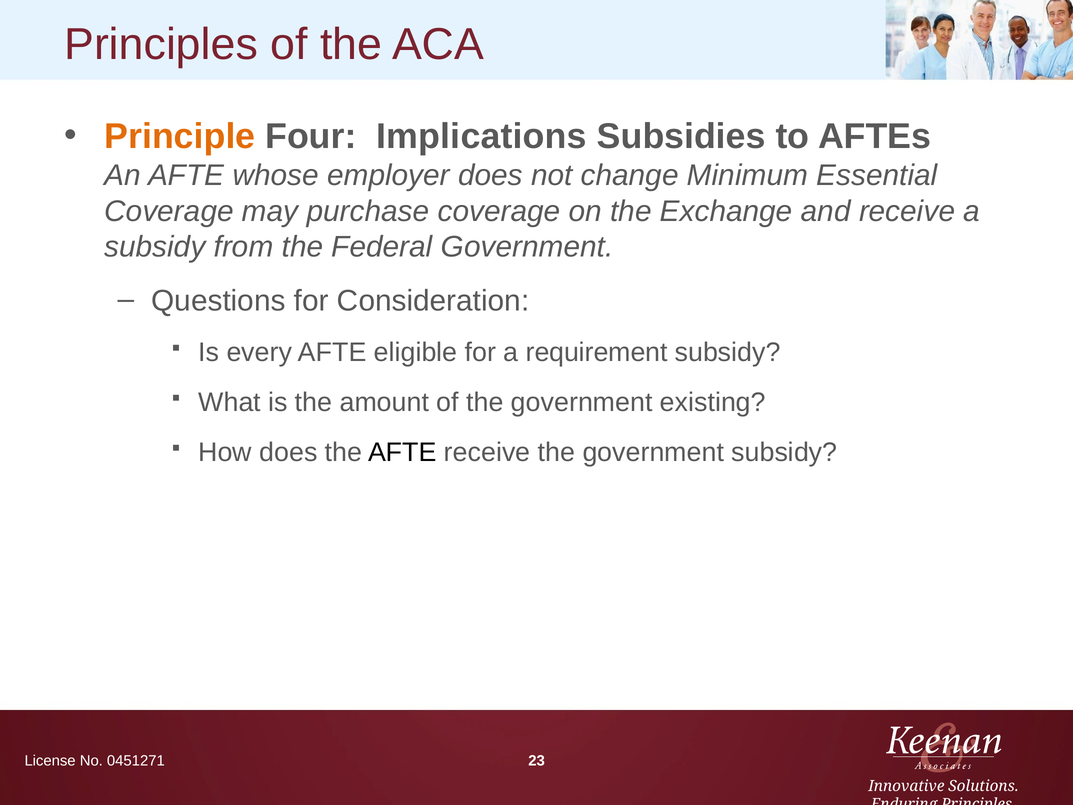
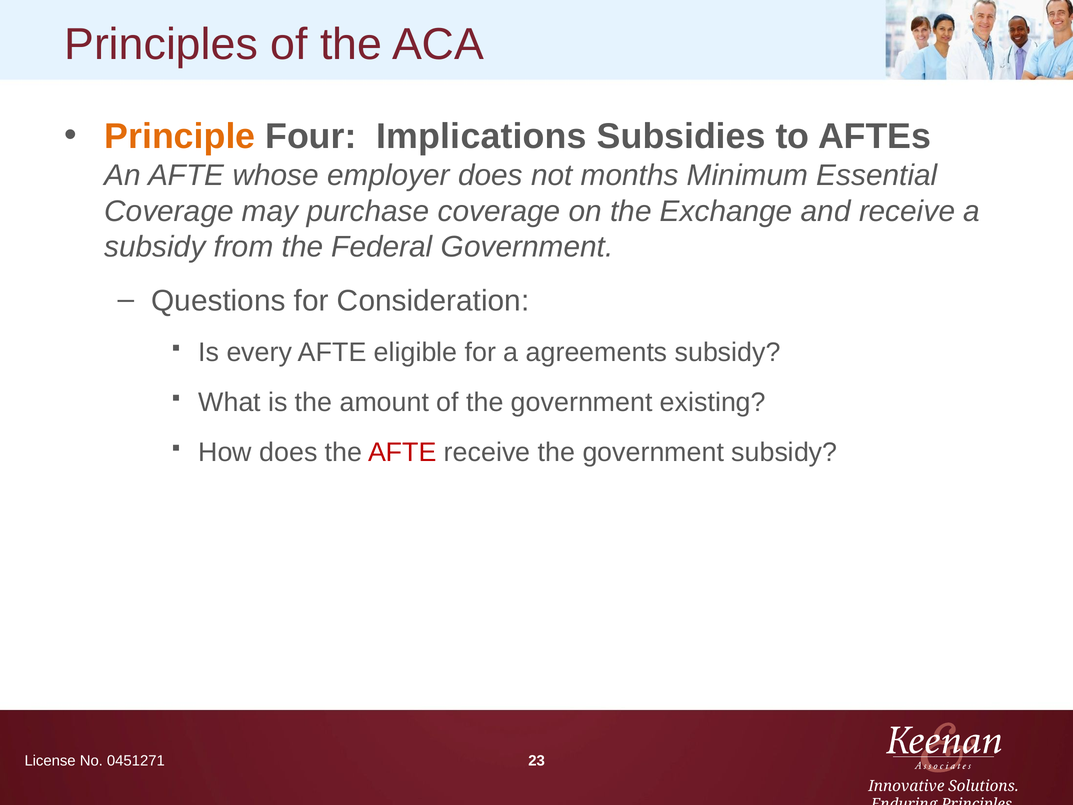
change: change -> months
requirement: requirement -> agreements
AFTE at (402, 452) colour: black -> red
